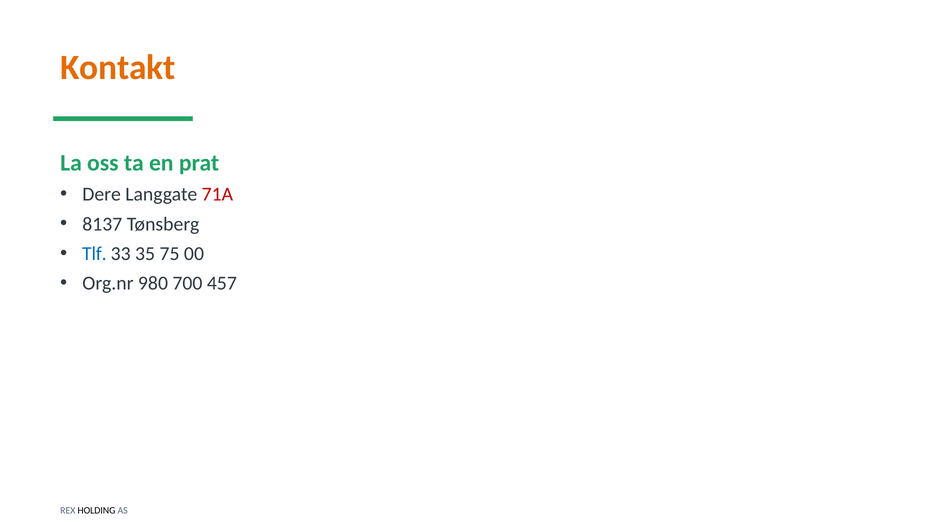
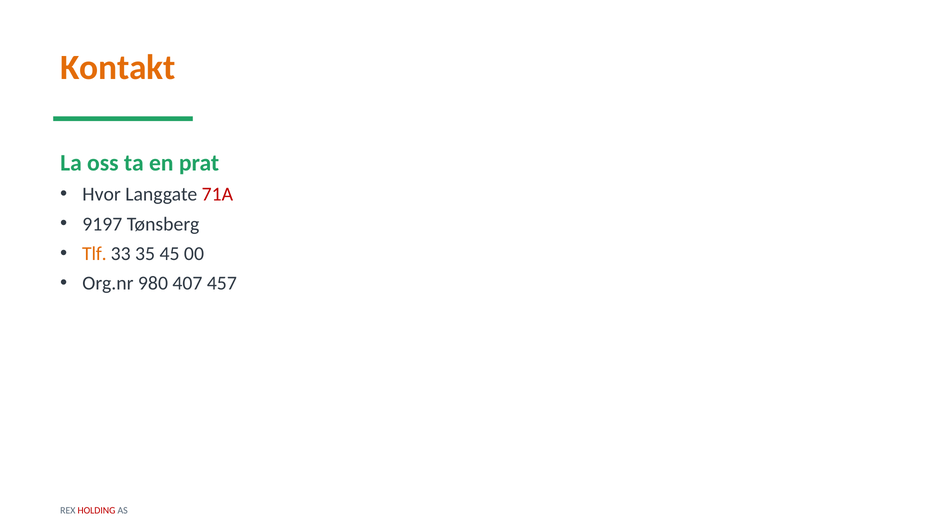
Dere: Dere -> Hvor
8137: 8137 -> 9197
Tlf colour: blue -> orange
75: 75 -> 45
700: 700 -> 407
HOLDING colour: black -> red
